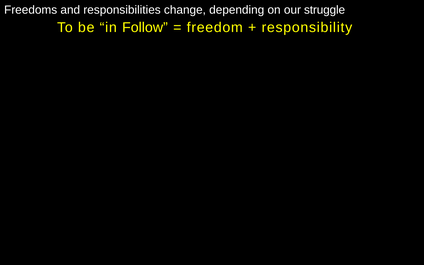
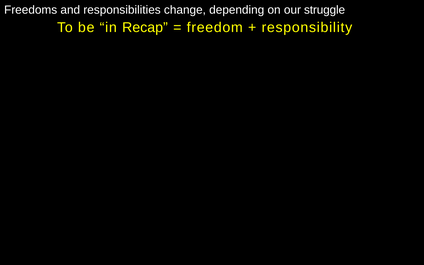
Follow: Follow -> Recap
